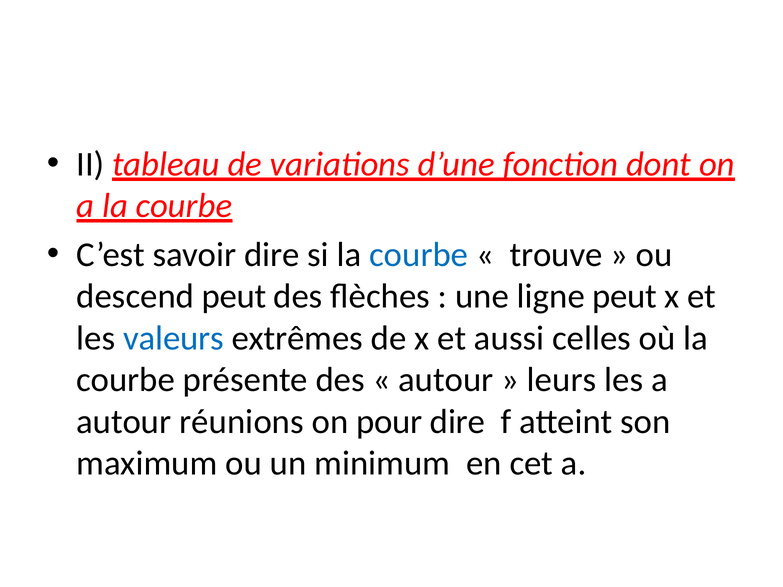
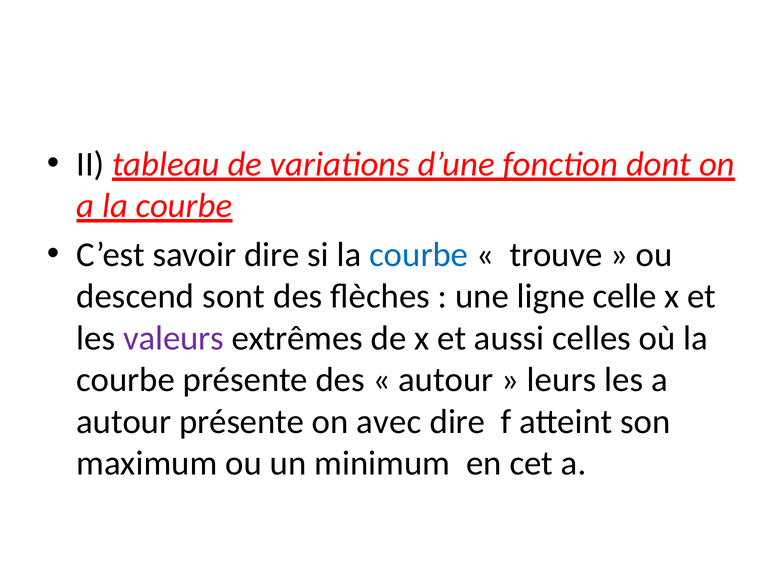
descend peut: peut -> sont
ligne peut: peut -> celle
valeurs colour: blue -> purple
autour réunions: réunions -> présente
pour: pour -> avec
